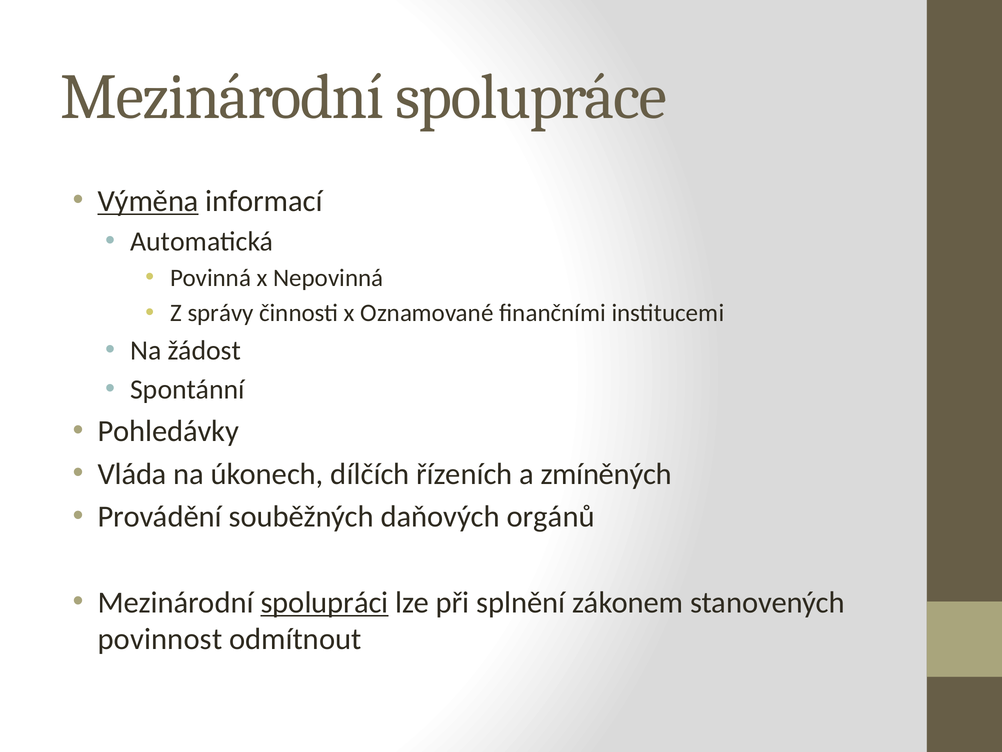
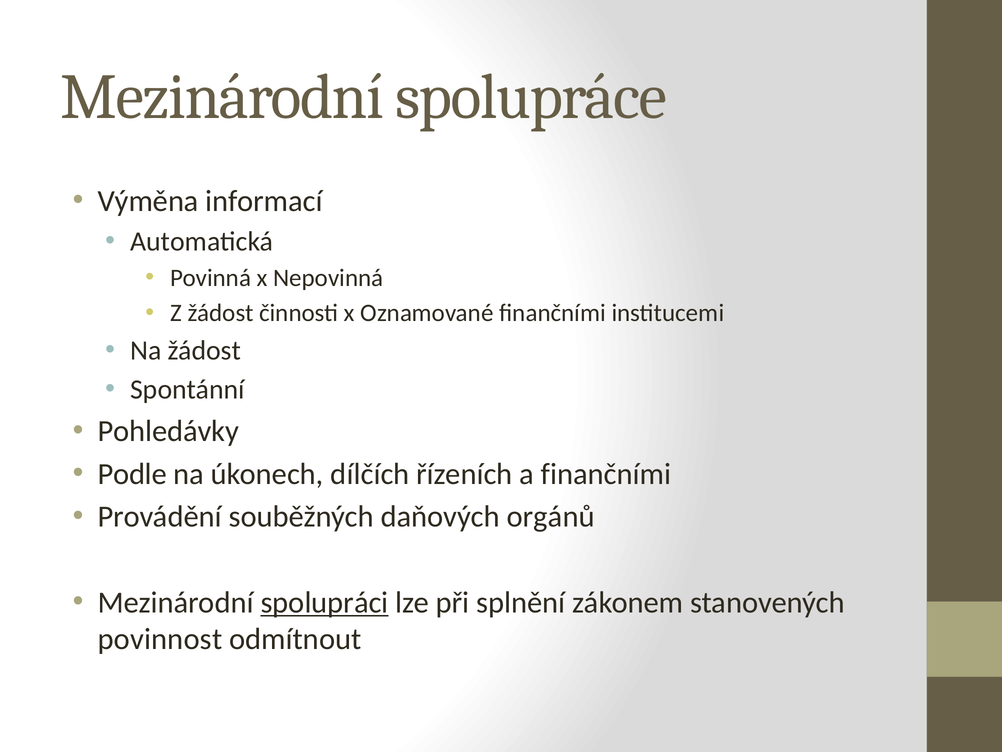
Výměna underline: present -> none
Z správy: správy -> žádost
Vláda: Vláda -> Podle
a zmíněných: zmíněných -> finančními
